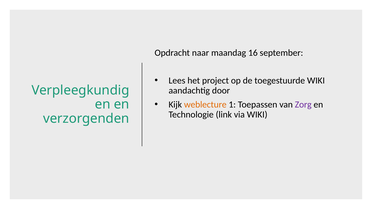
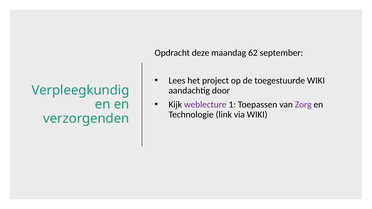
naar: naar -> deze
16: 16 -> 62
weblecture colour: orange -> purple
